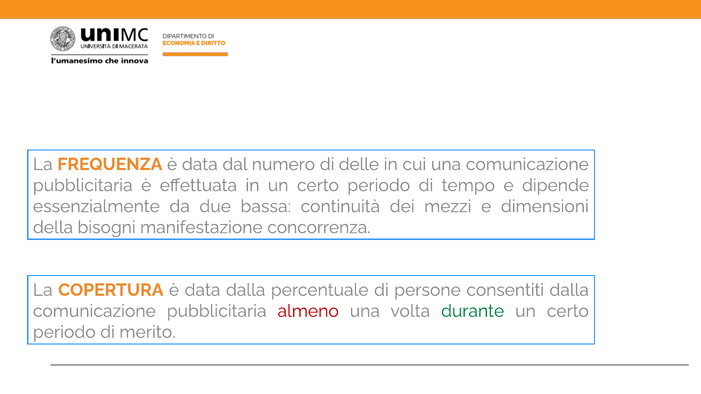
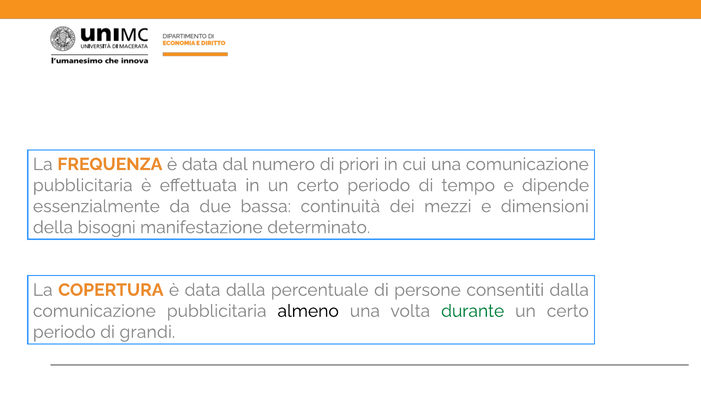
delle: delle -> priori
concorrenza: concorrenza -> determinato
almeno colour: red -> black
merito: merito -> grandi
